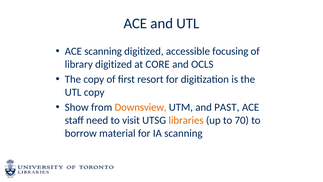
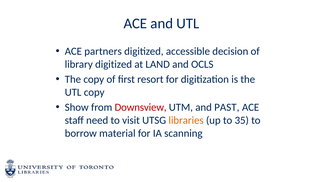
ACE scanning: scanning -> partners
focusing: focusing -> decision
CORE: CORE -> LAND
Downsview colour: orange -> red
70: 70 -> 35
